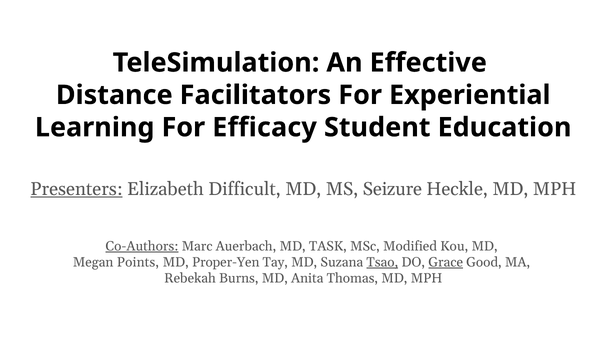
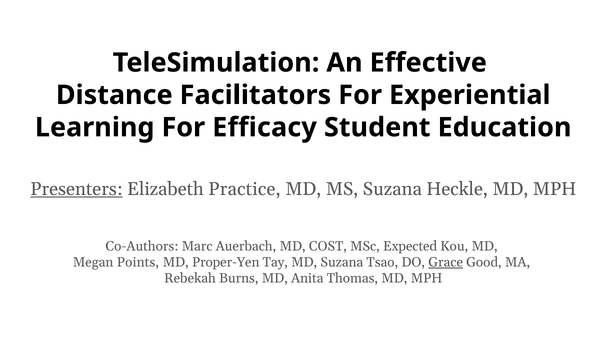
Difficult: Difficult -> Practice
MS Seizure: Seizure -> Suzana
Co-Authors underline: present -> none
TASK: TASK -> COST
Modified: Modified -> Expected
Tsao underline: present -> none
